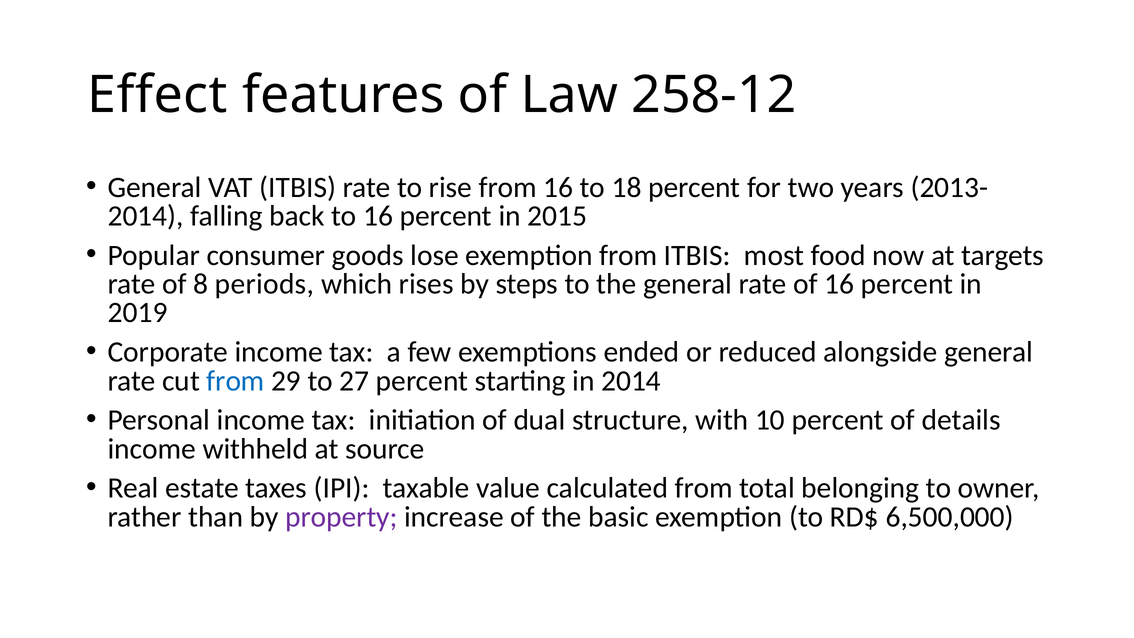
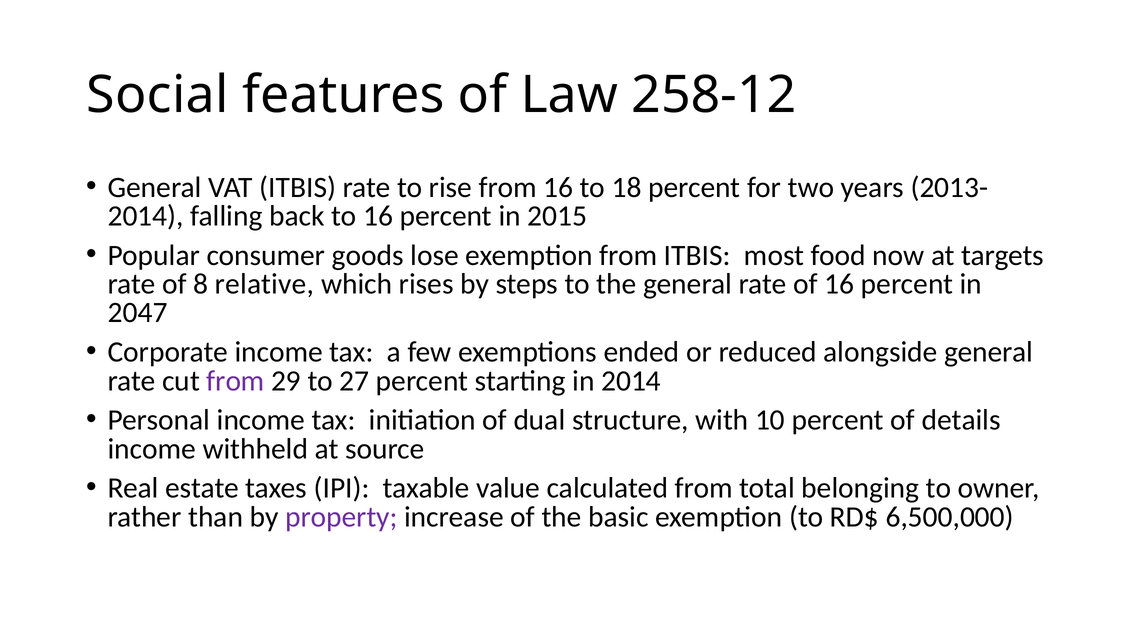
Effect: Effect -> Social
periods: periods -> relative
2019: 2019 -> 2047
from at (236, 381) colour: blue -> purple
